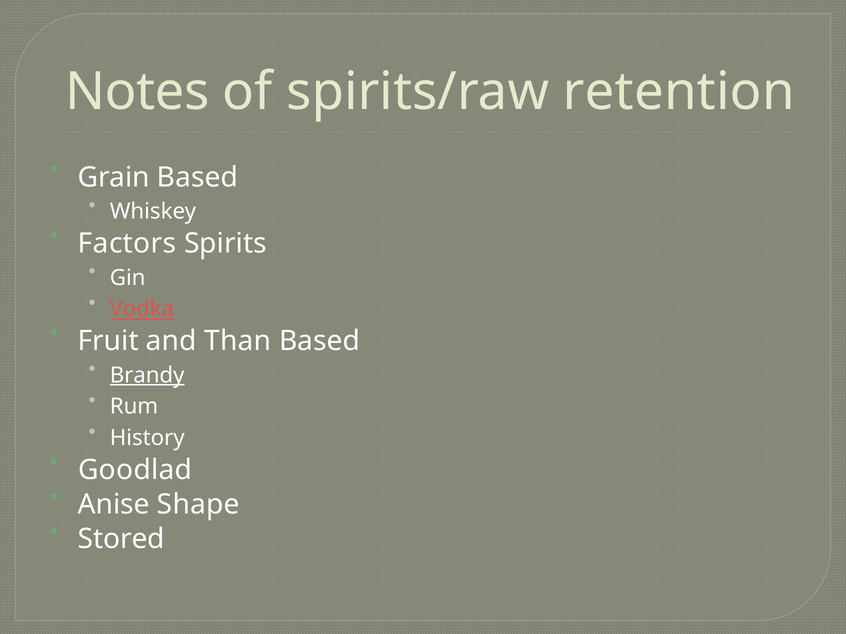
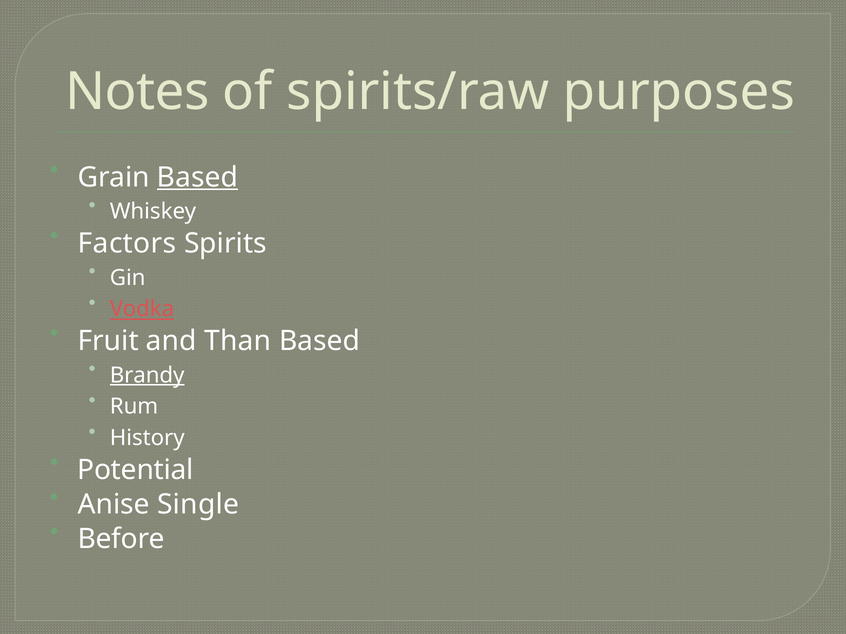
retention: retention -> purposes
Based at (197, 177) underline: none -> present
Goodlad: Goodlad -> Potential
Shape: Shape -> Single
Stored: Stored -> Before
